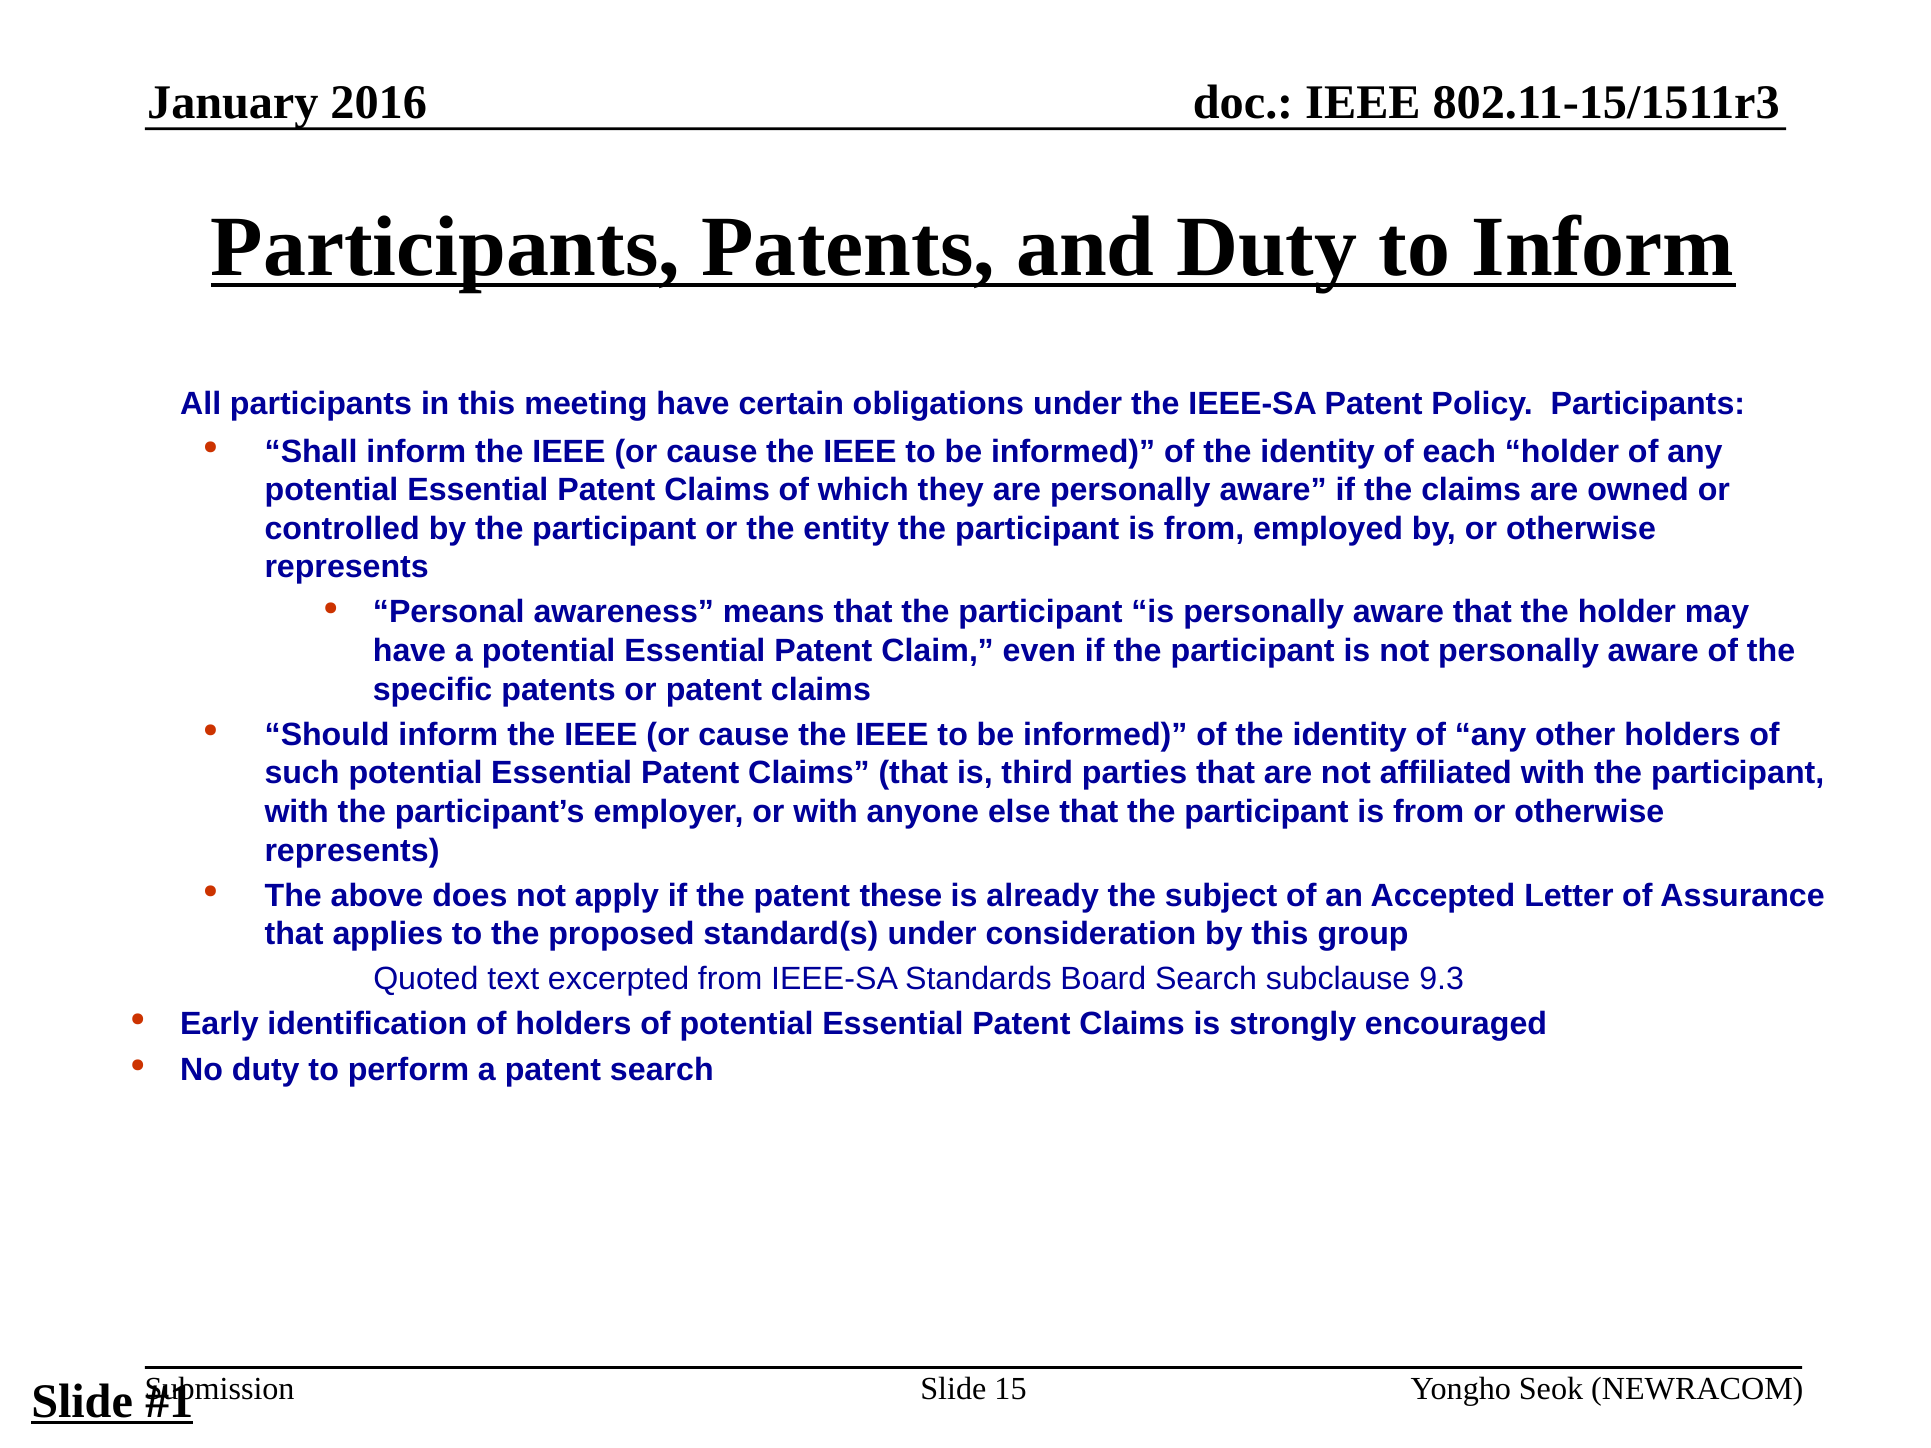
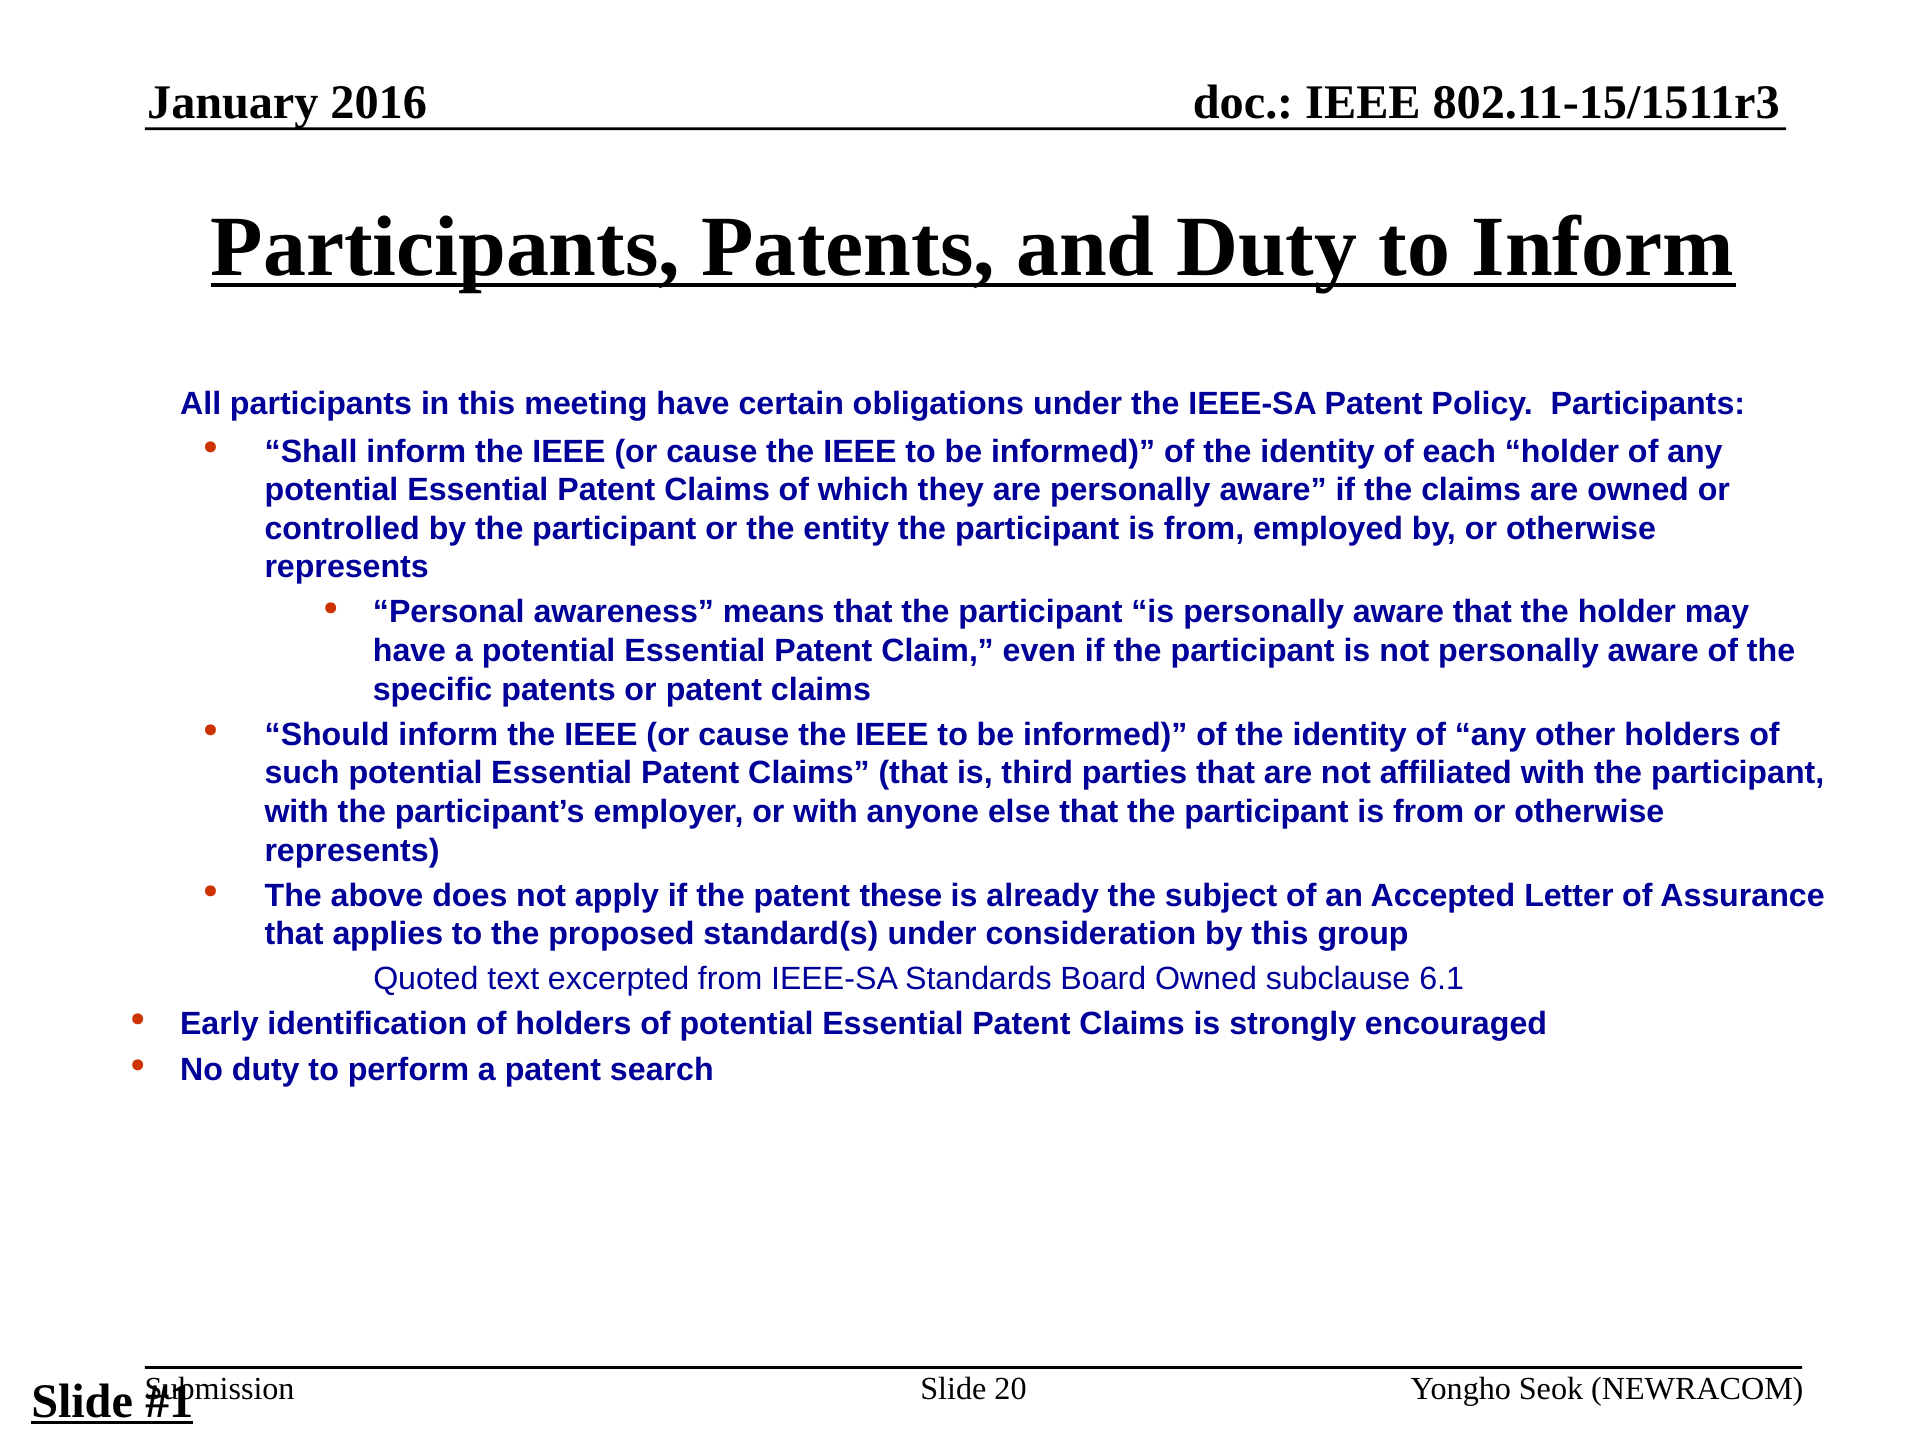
Board Search: Search -> Owned
9.3: 9.3 -> 6.1
15: 15 -> 20
